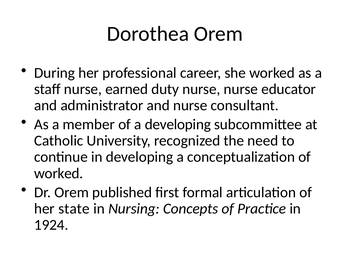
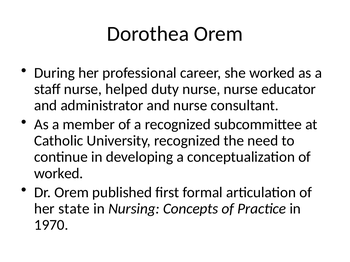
earned: earned -> helped
a developing: developing -> recognized
1924: 1924 -> 1970
